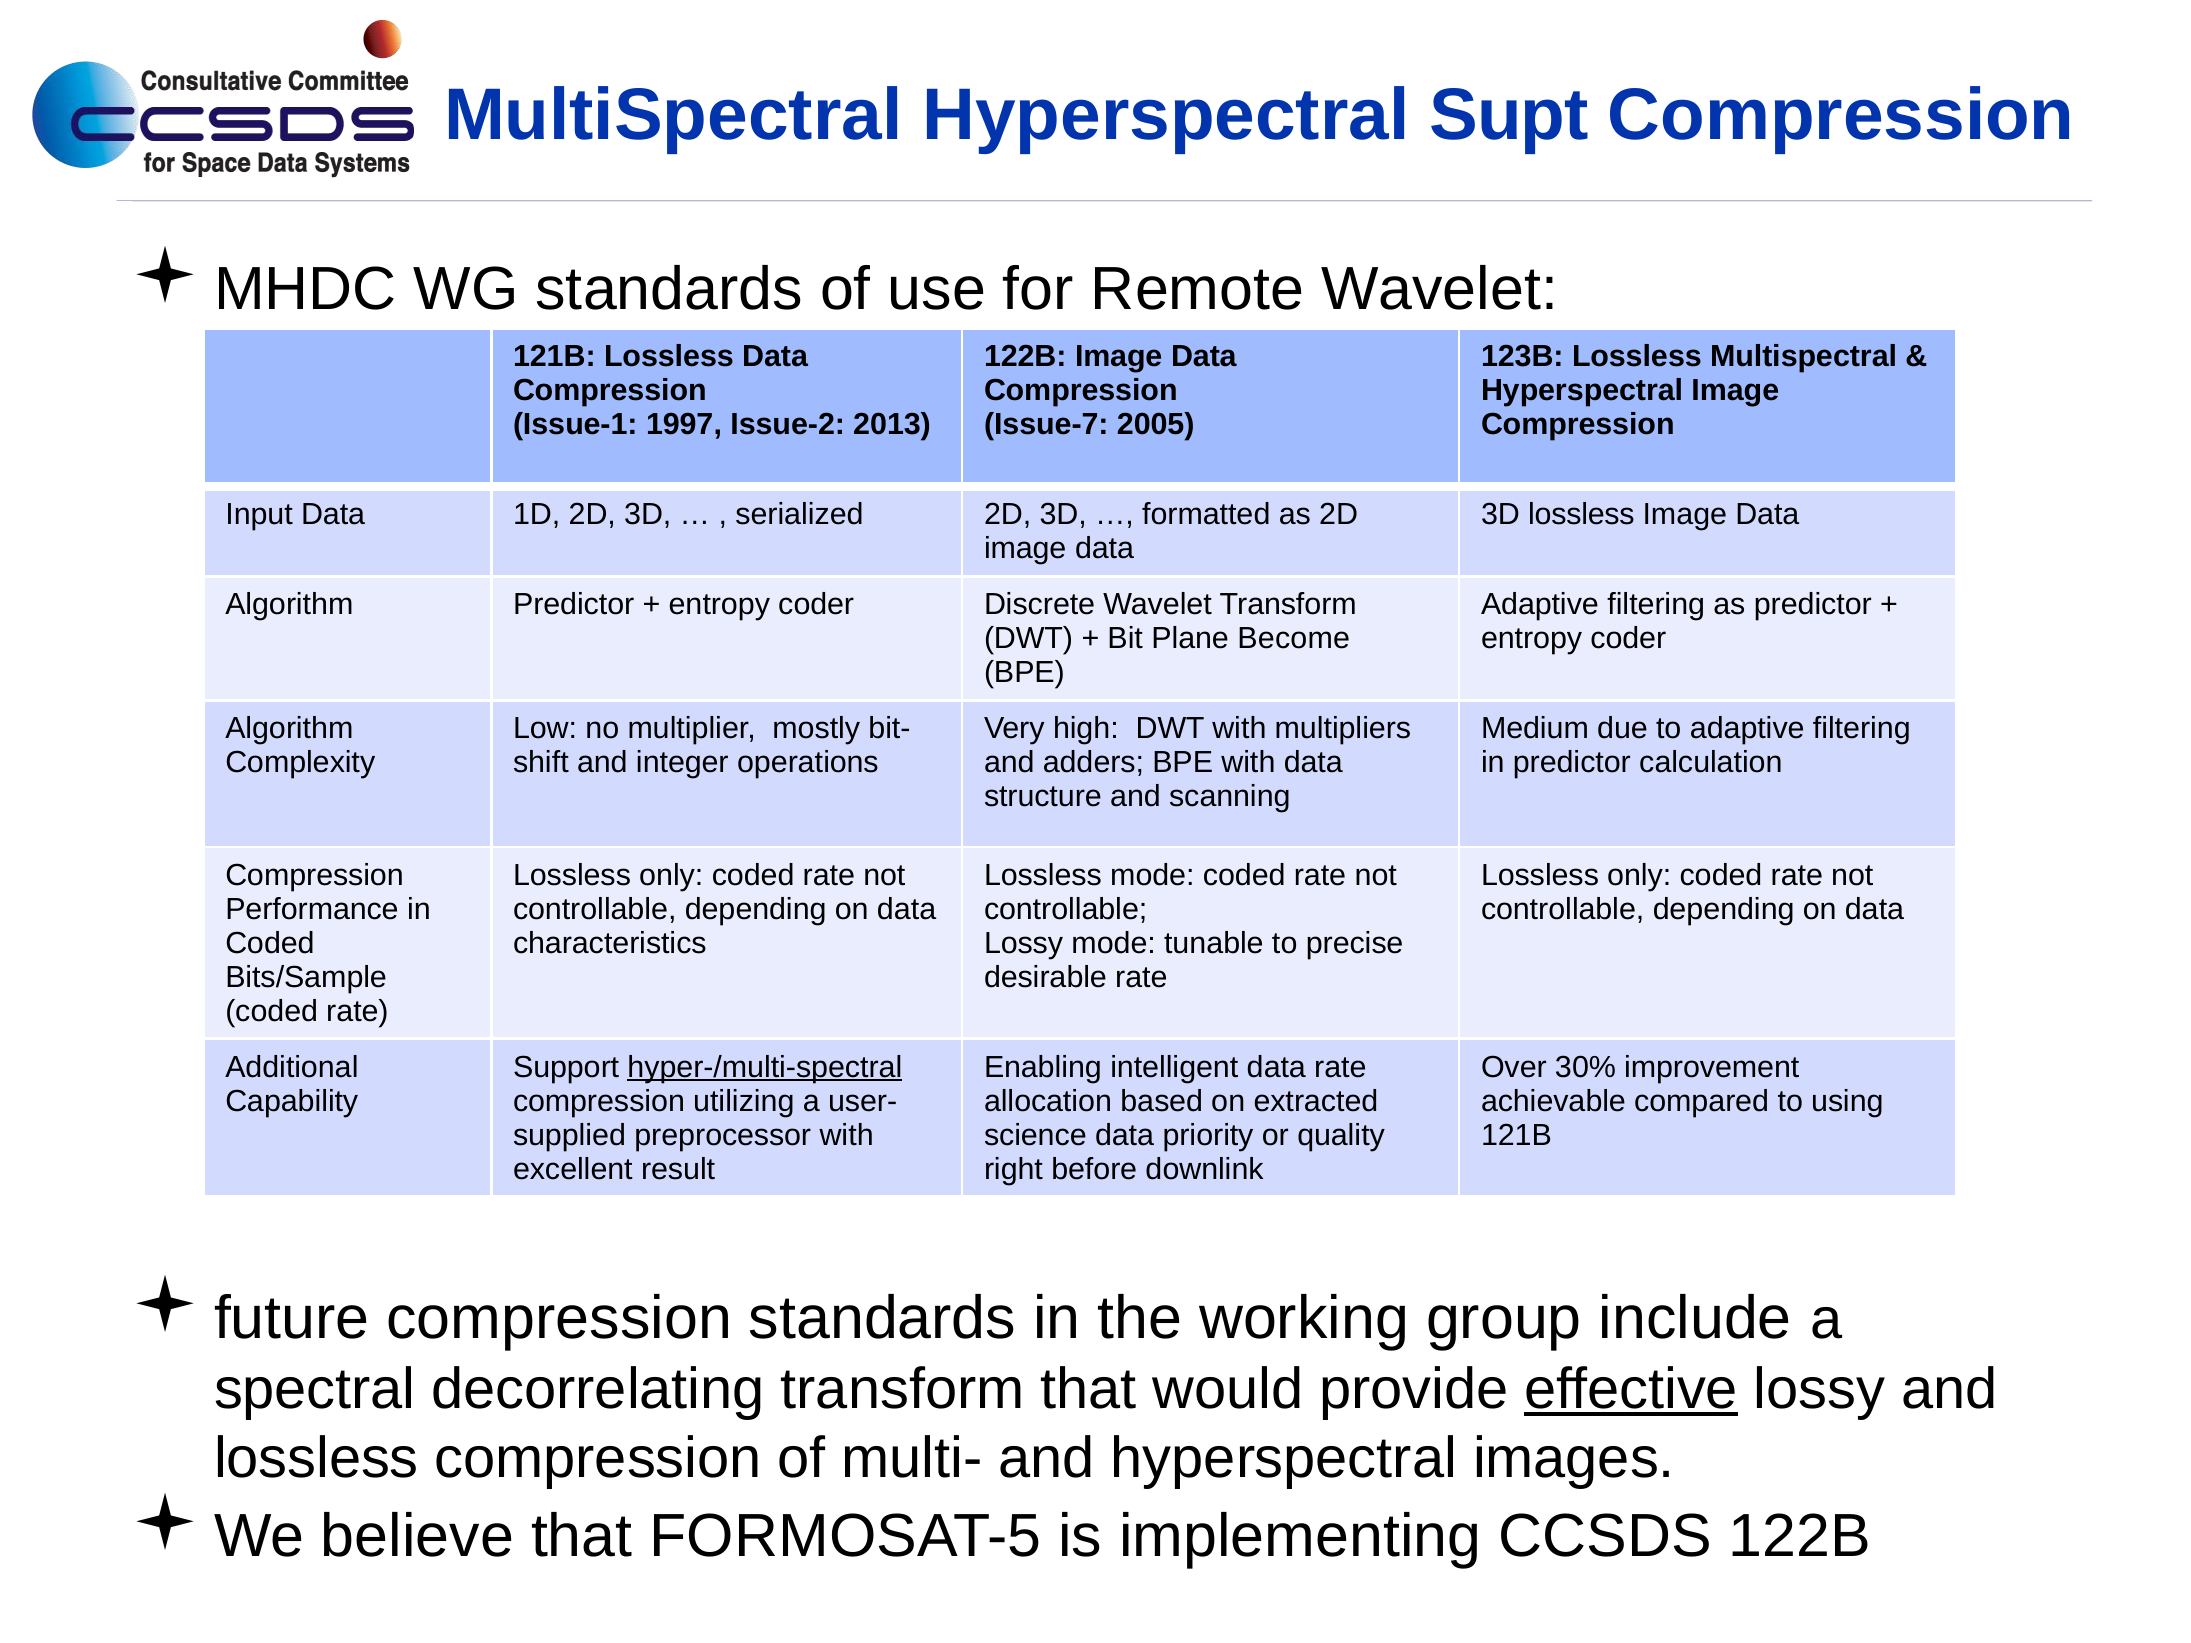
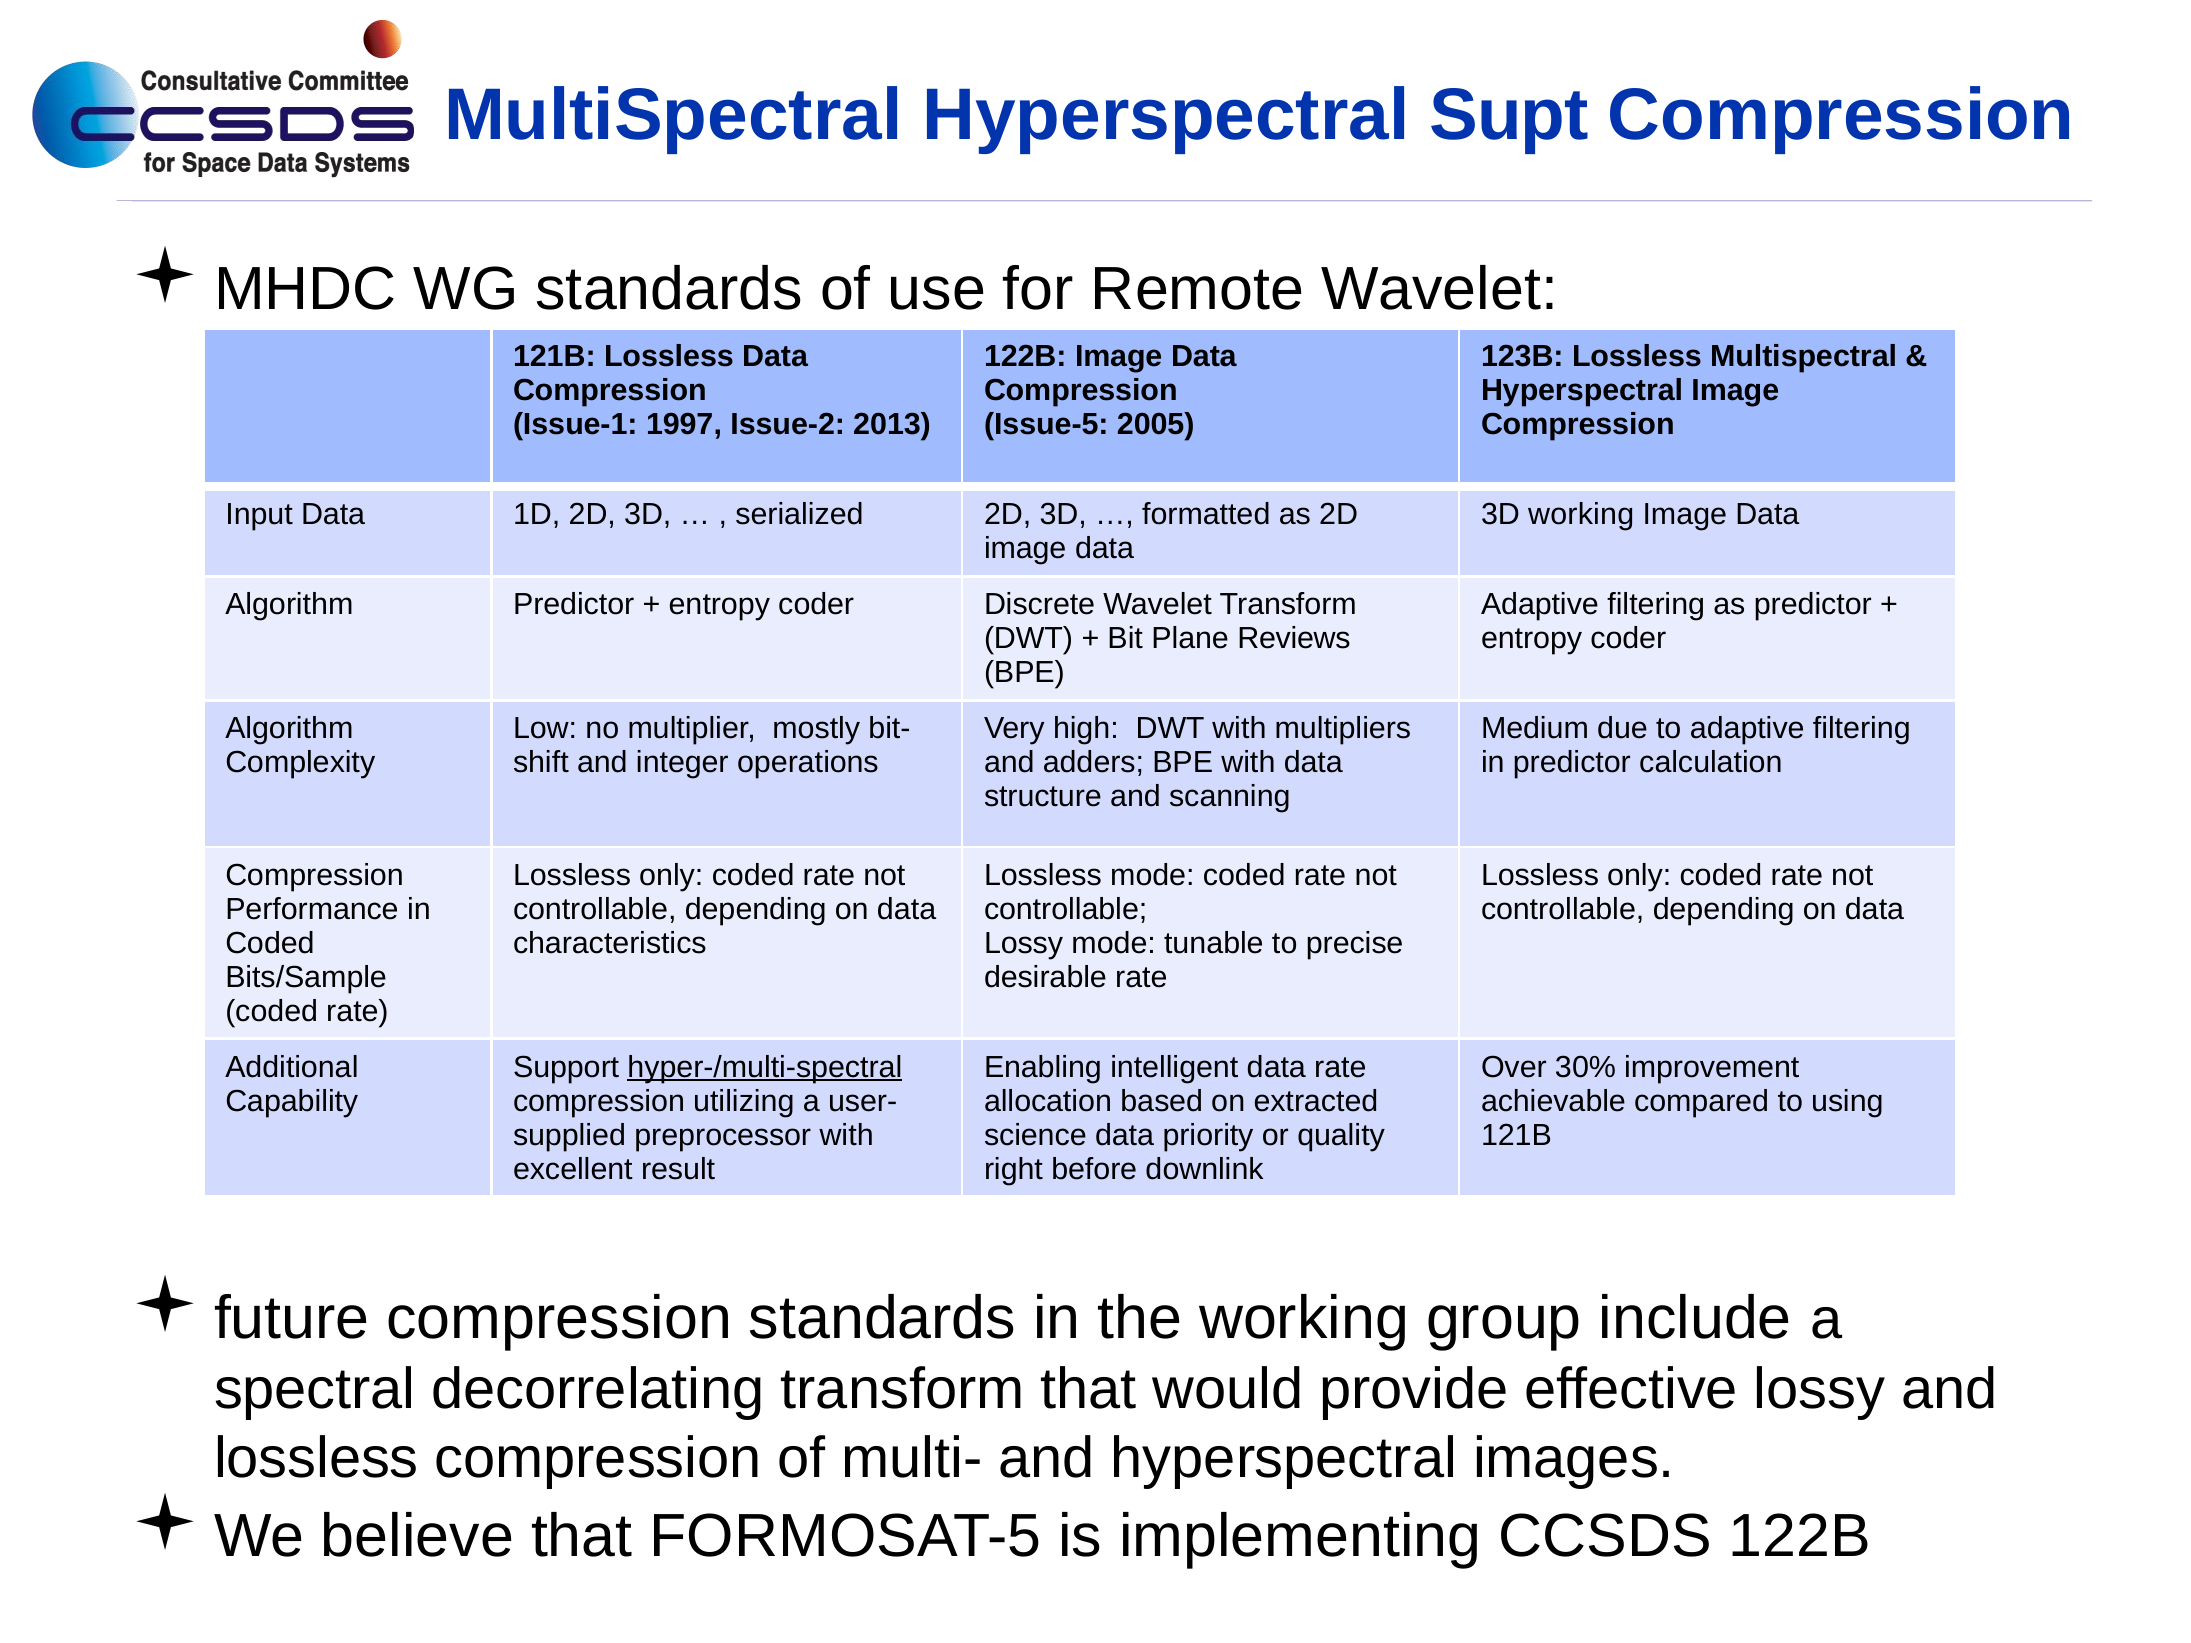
Issue-7: Issue-7 -> Issue-5
3D lossless: lossless -> working
Become: Become -> Reviews
effective underline: present -> none
